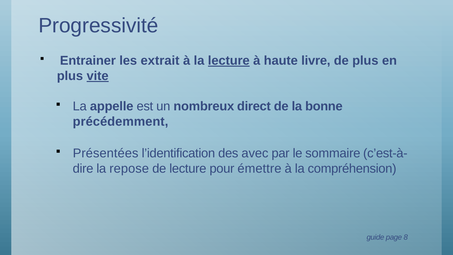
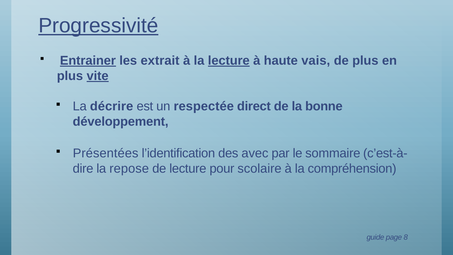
Progressivité underline: none -> present
Entrainer underline: none -> present
livre: livre -> vais
appelle: appelle -> décrire
nombreux: nombreux -> respectée
précédemment: précédemment -> développement
émettre: émettre -> scolaire
